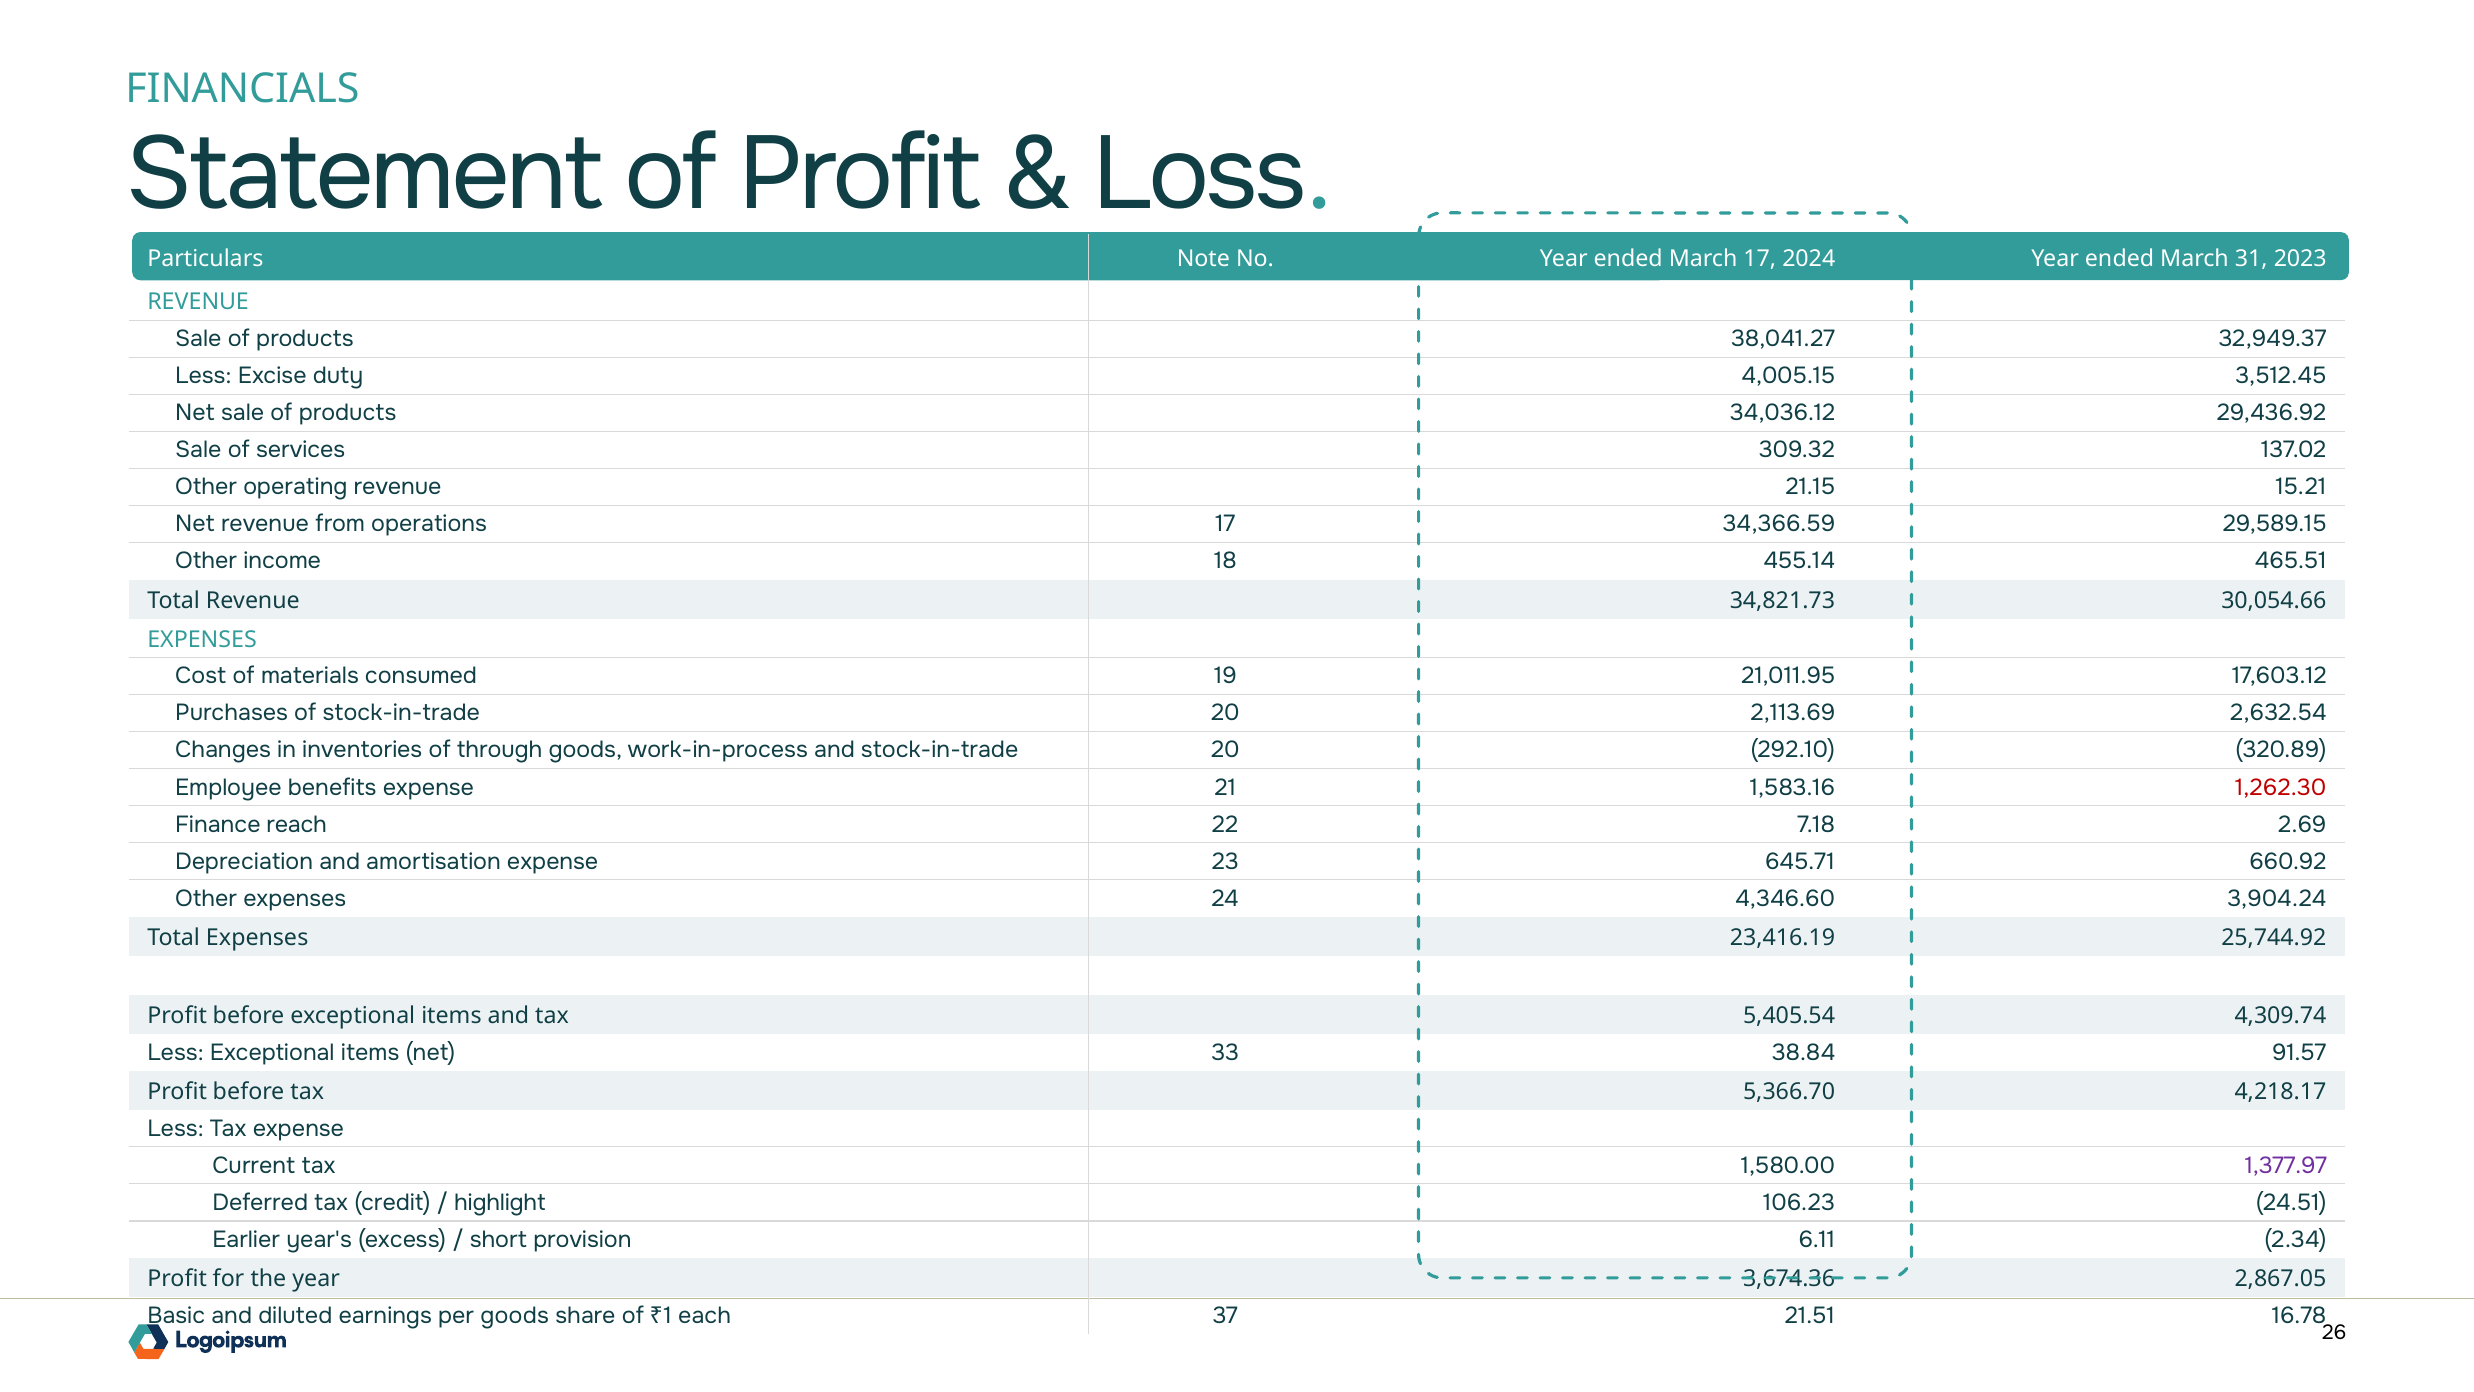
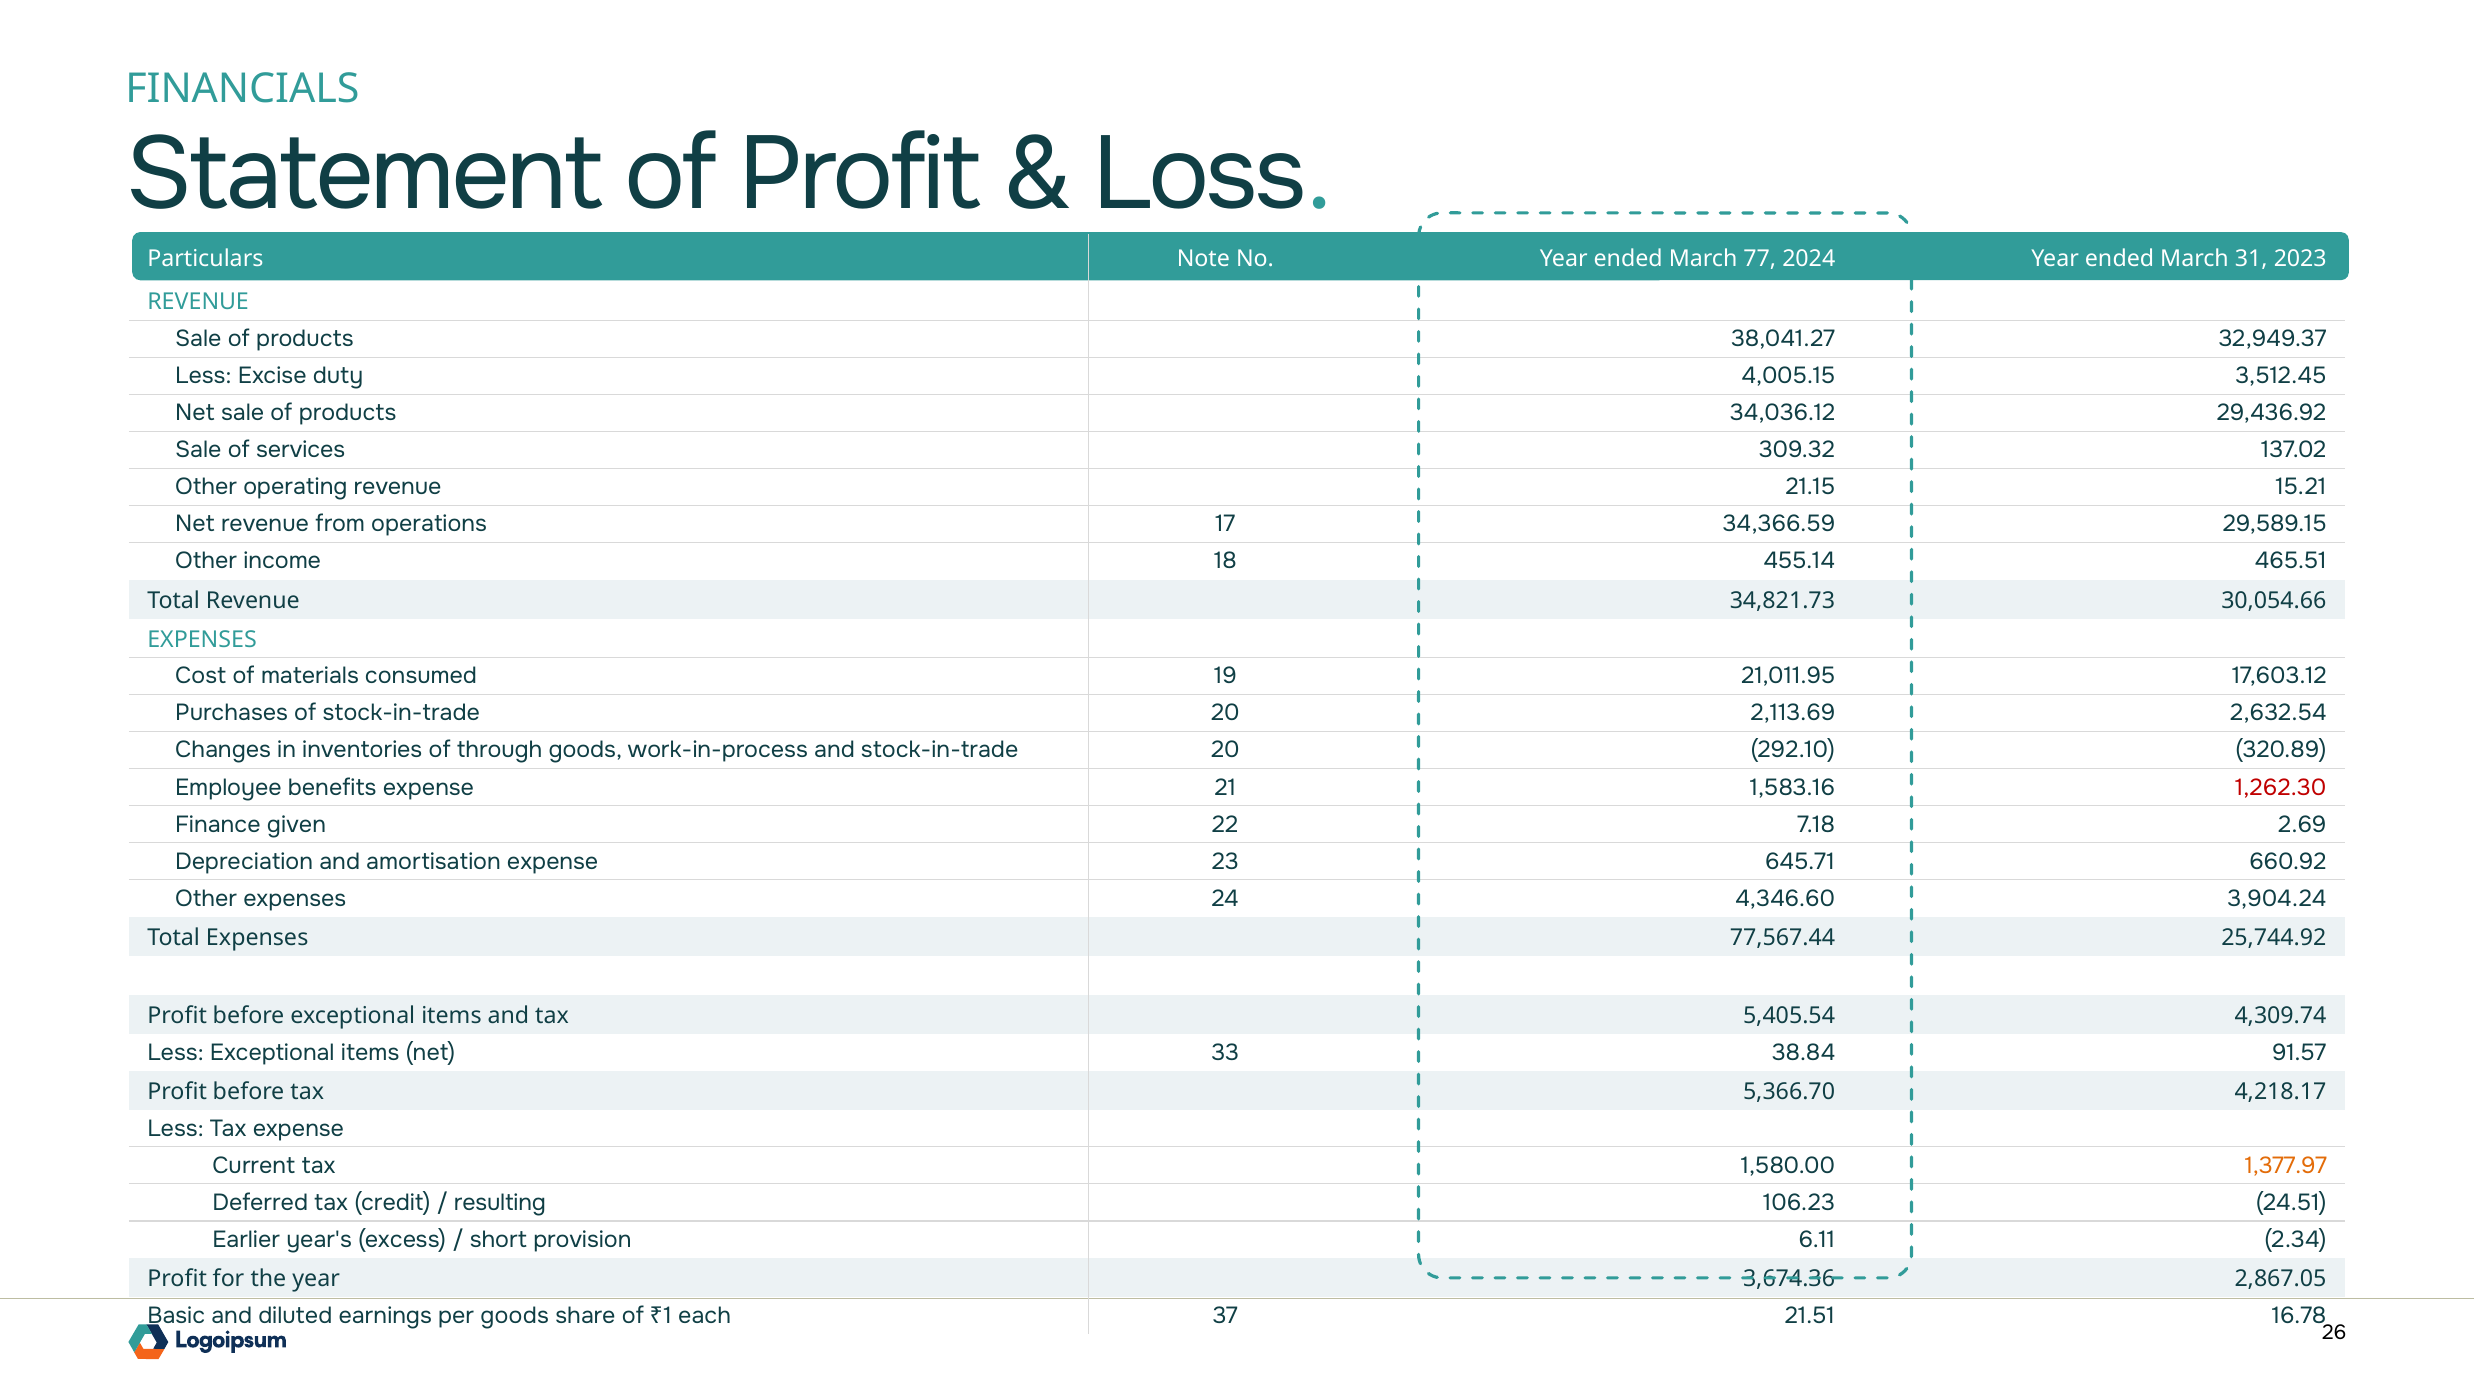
March 17: 17 -> 77
reach: reach -> given
23,416.19: 23,416.19 -> 77,567.44
1,377.97 colour: purple -> orange
highlight: highlight -> resulting
